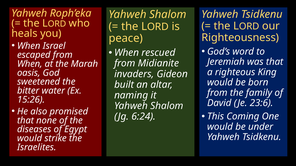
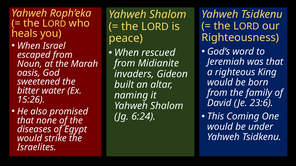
When at (30, 64): When -> Noun
